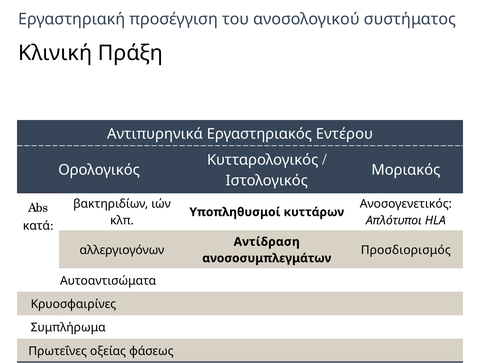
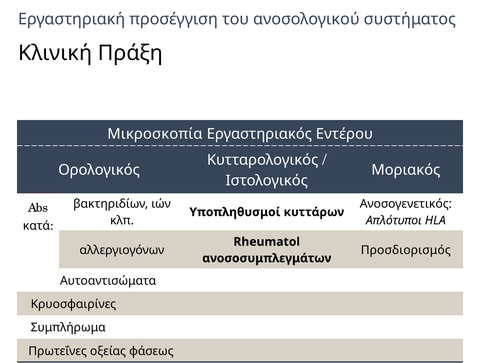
Aντιπυρηνικά: Aντιπυρηνικά -> Μικροσκοπία
Αντίδραση: Αντίδραση -> Rheumatol
